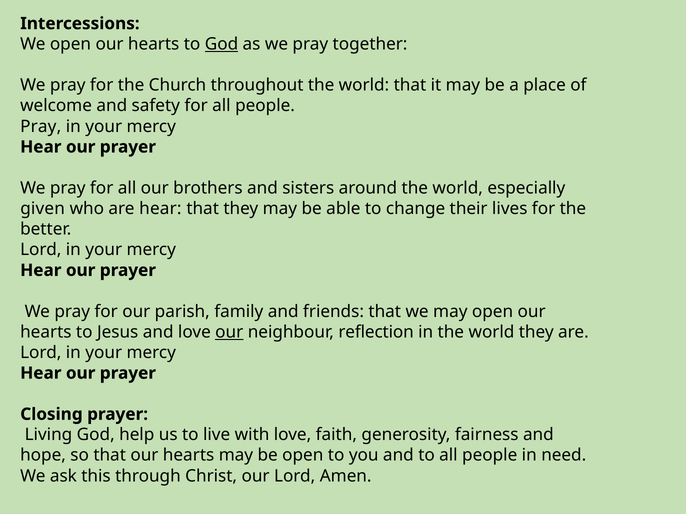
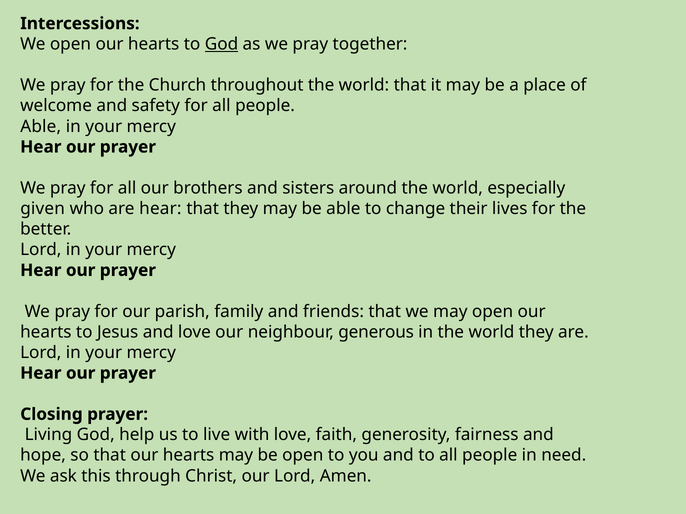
Pray at (41, 126): Pray -> Able
our at (229, 332) underline: present -> none
reflection: reflection -> generous
